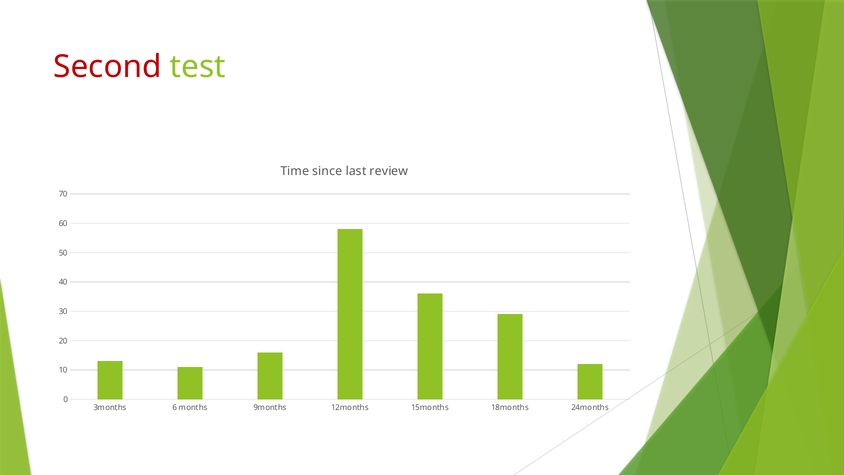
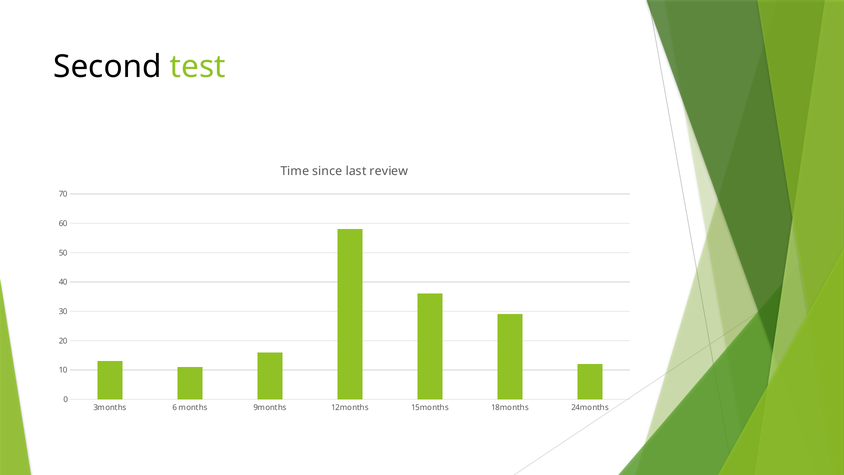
Second colour: red -> black
